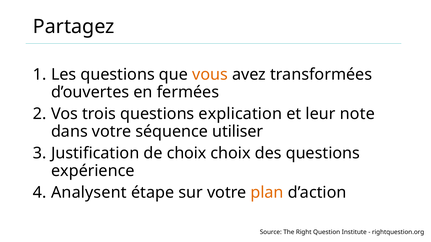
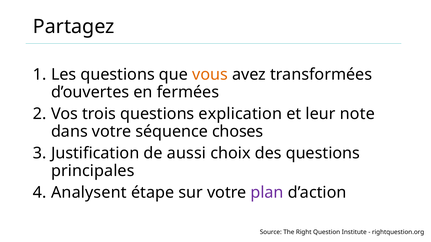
utiliser: utiliser -> choses
de choix: choix -> aussi
expérience: expérience -> principales
plan colour: orange -> purple
